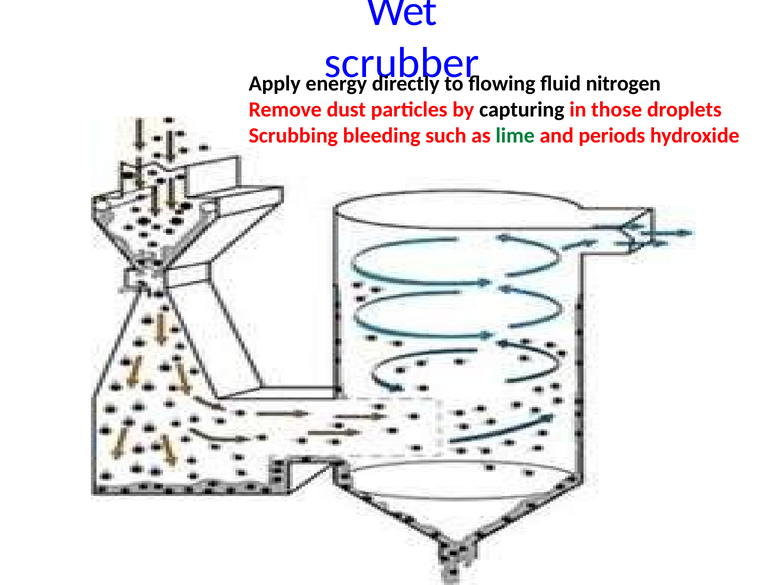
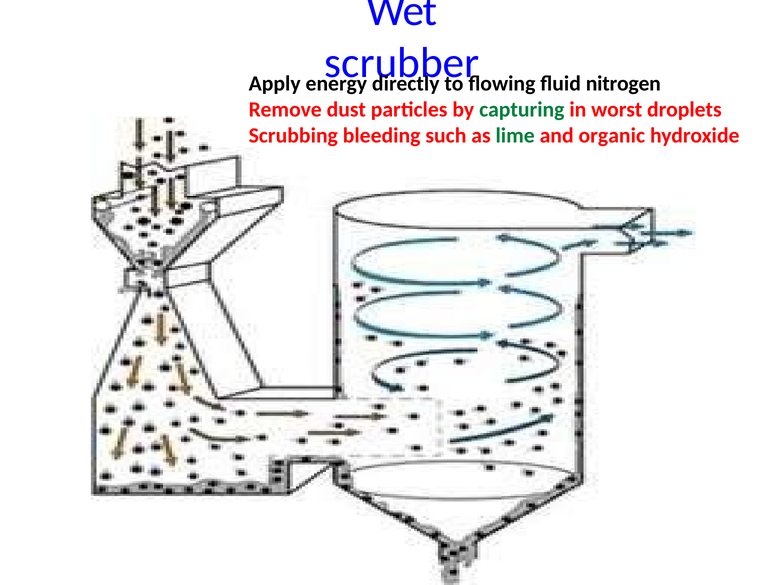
capturing colour: black -> green
those: those -> worst
periods: periods -> organic
